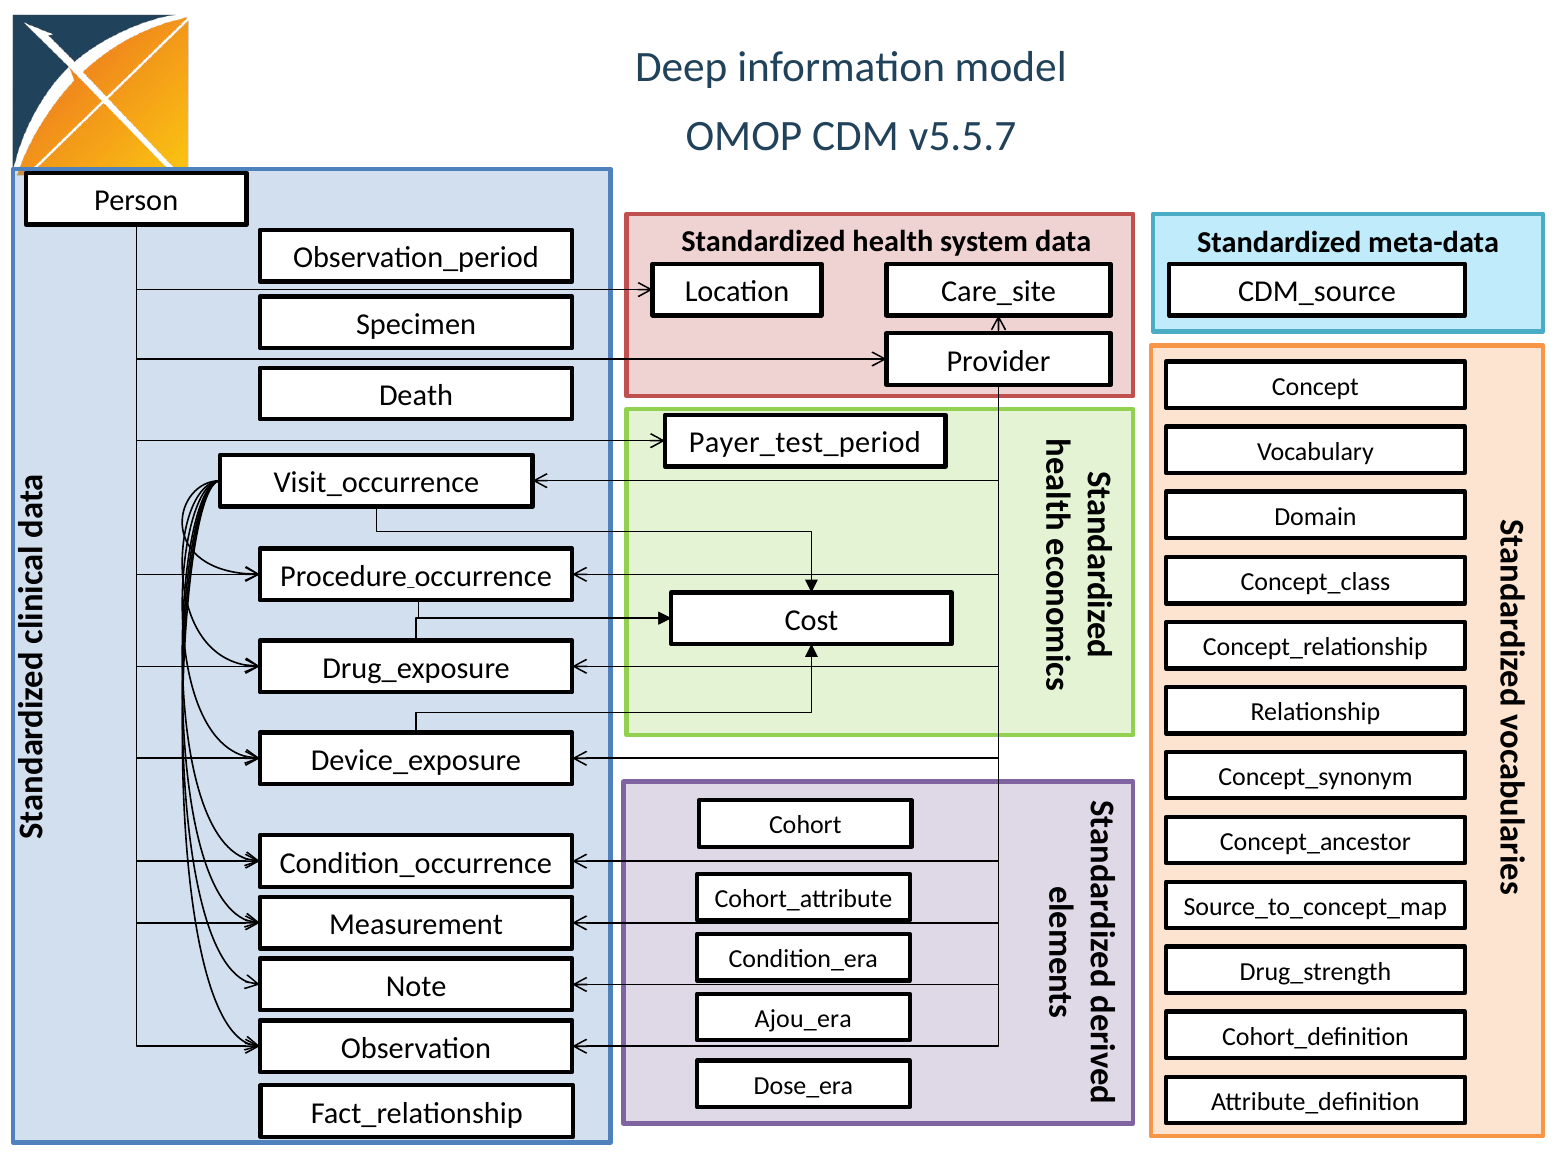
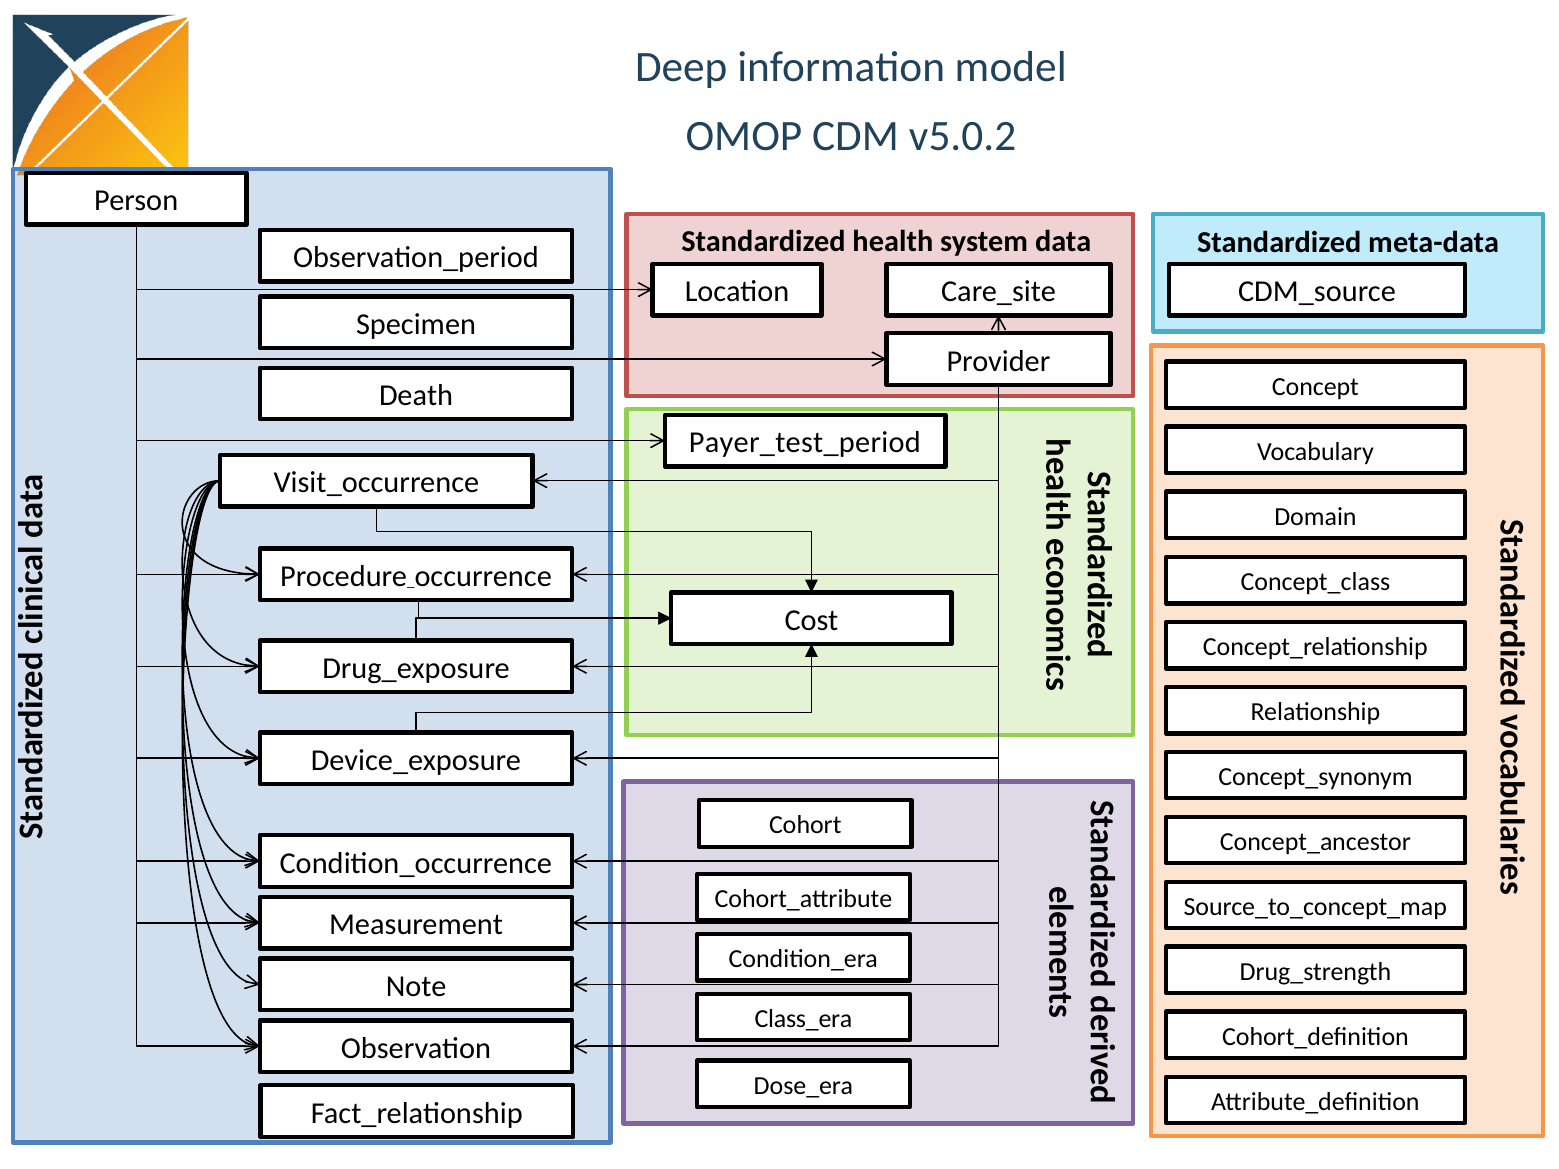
v5.5.7: v5.5.7 -> v5.0.2
Ajou_era: Ajou_era -> Class_era
